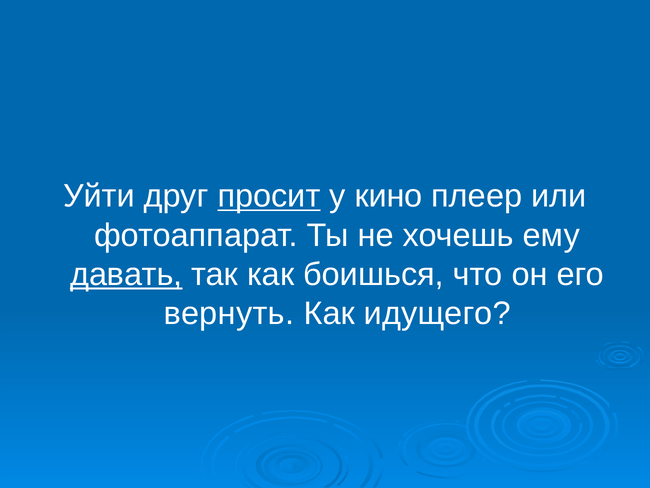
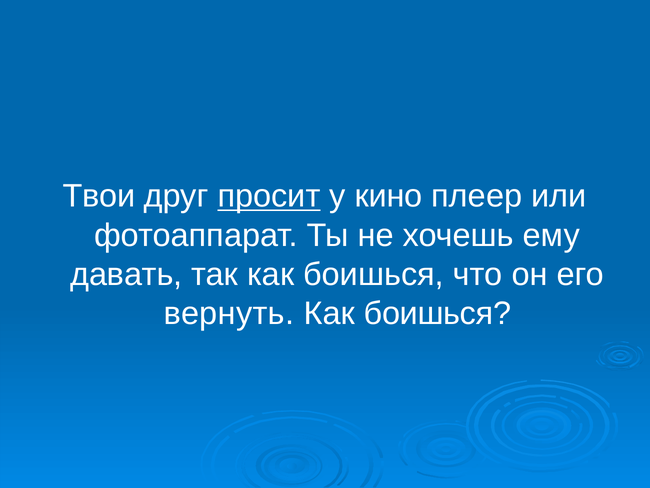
Уйти: Уйти -> Твои
давать underline: present -> none
идущего at (437, 313): идущего -> боишься
